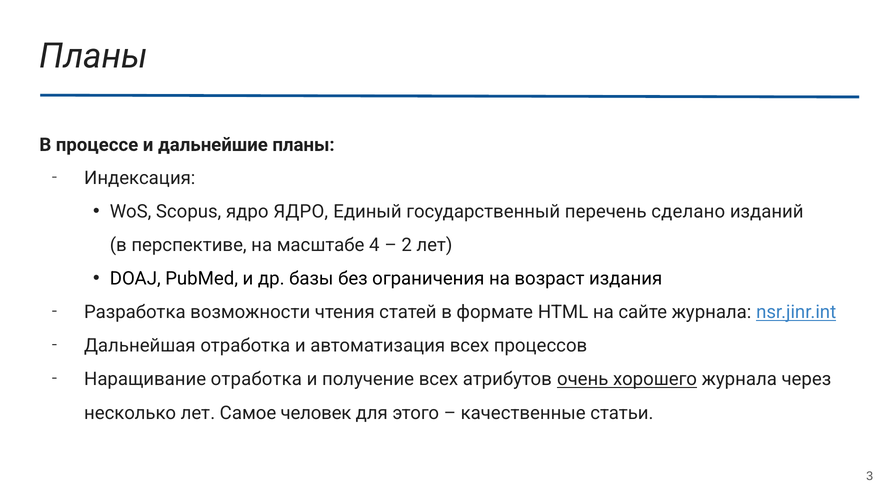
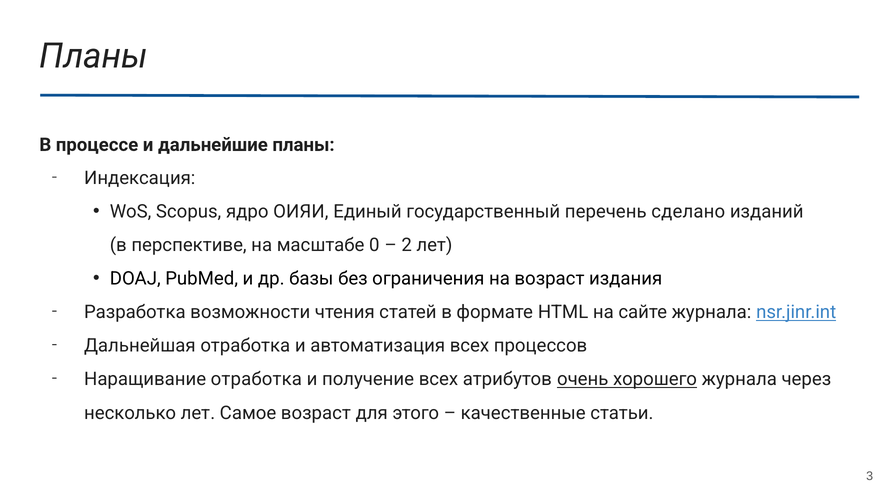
ядро ЯДРО: ЯДРО -> ОИЯИ
4: 4 -> 0
Самое человек: человек -> возраст
